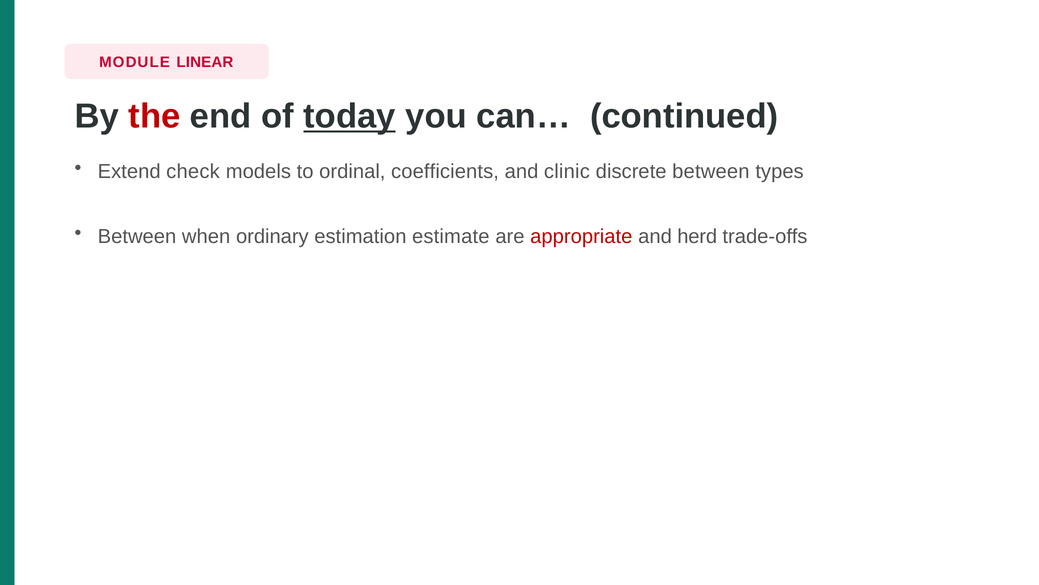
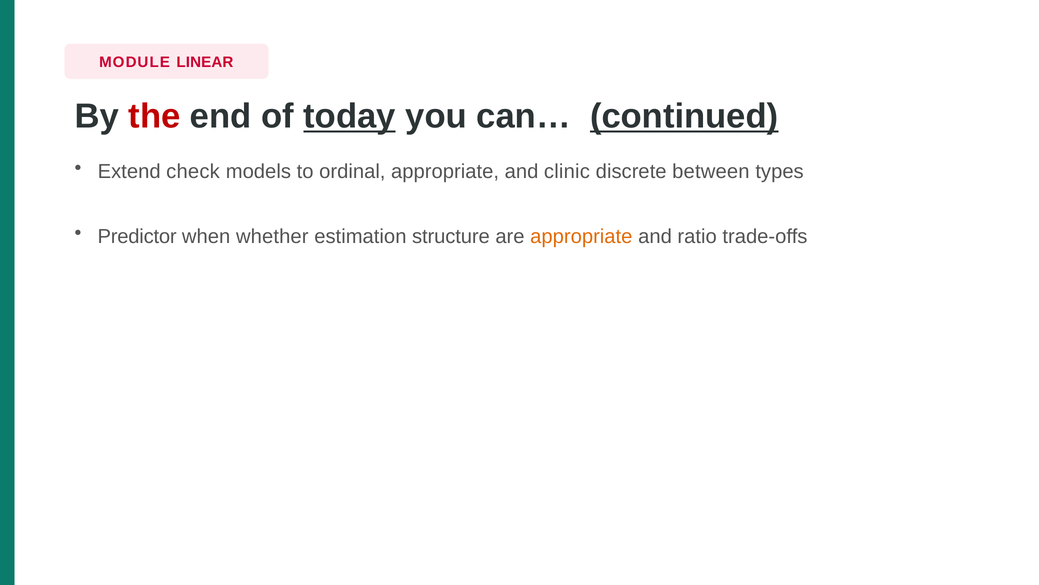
continued underline: none -> present
ordinal coefficients: coefficients -> appropriate
Between at (137, 236): Between -> Predictor
ordinary: ordinary -> whether
estimate: estimate -> structure
appropriate at (581, 236) colour: red -> orange
herd: herd -> ratio
